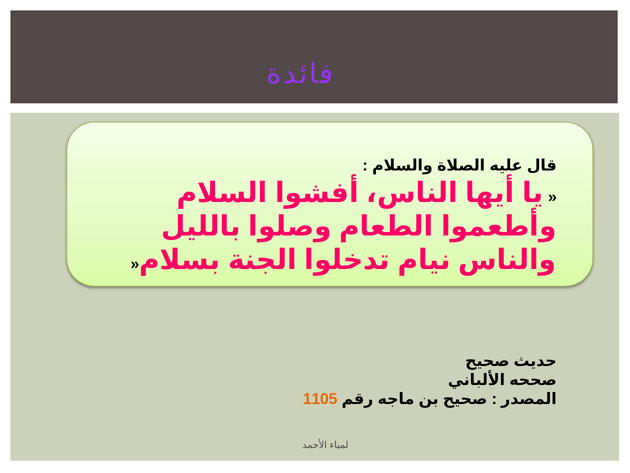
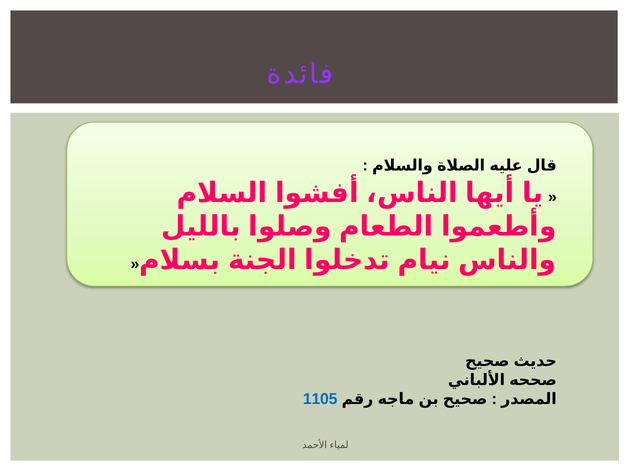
1105 colour: orange -> blue
